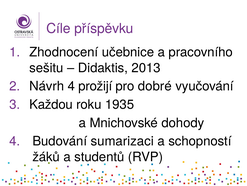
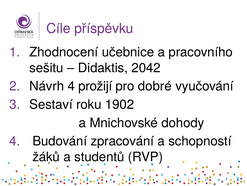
2013: 2013 -> 2042
Každou: Každou -> Sestaví
1935: 1935 -> 1902
sumarizaci: sumarizaci -> zpracování
